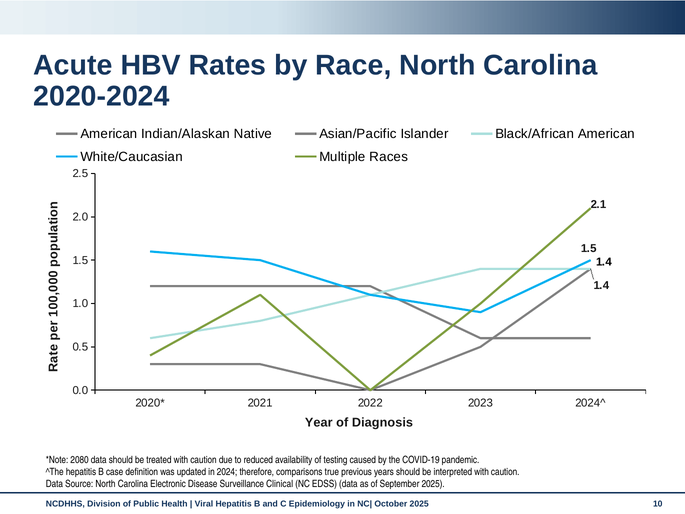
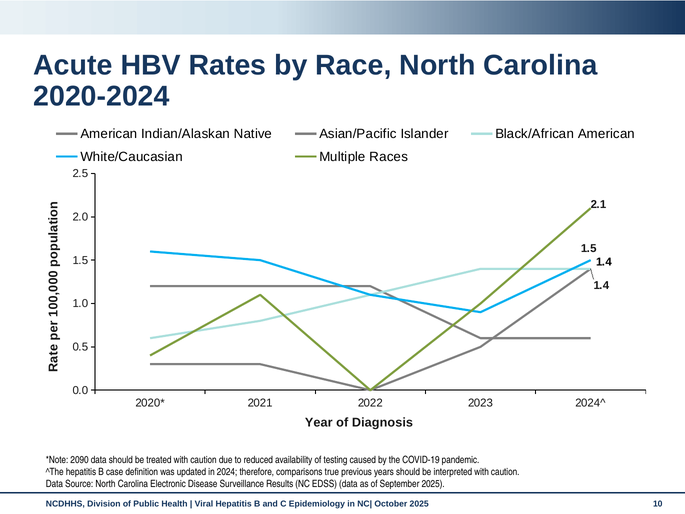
2080: 2080 -> 2090
Clinical: Clinical -> Results
